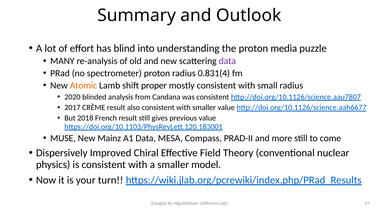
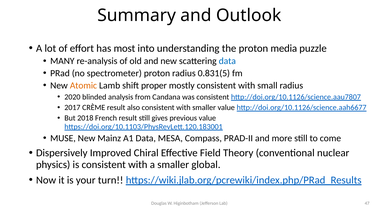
blind: blind -> most
data at (227, 61) colour: purple -> blue
0.831(4: 0.831(4 -> 0.831(5
model: model -> global
